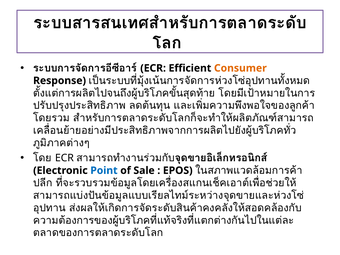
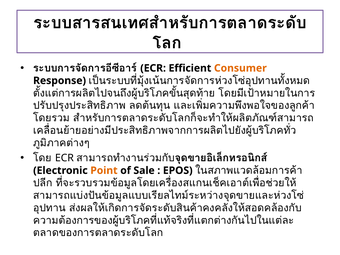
Point colour: blue -> orange
